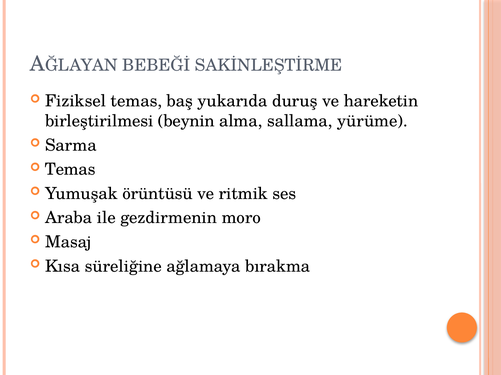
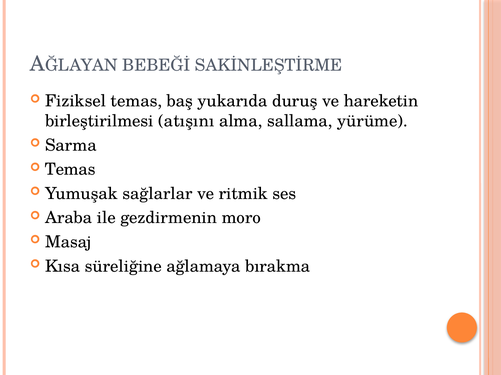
beynin: beynin -> atışını
örüntüsü: örüntüsü -> sağlarlar
